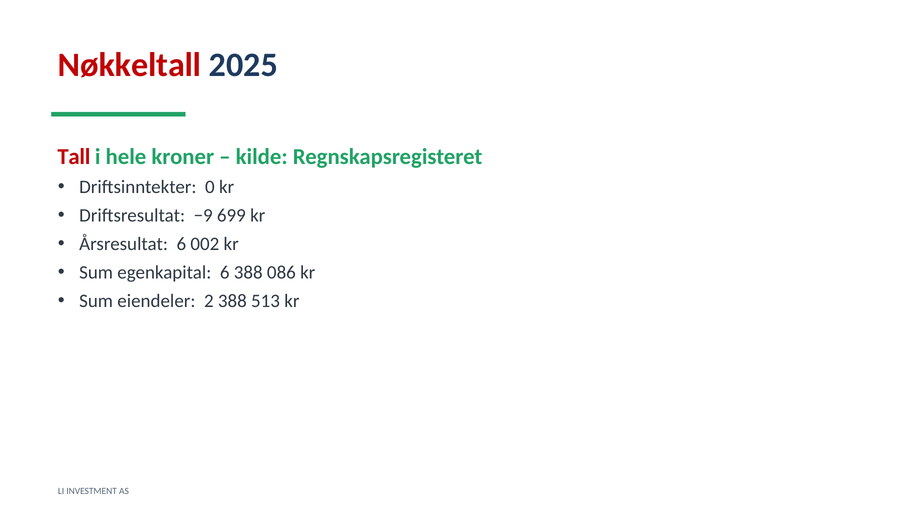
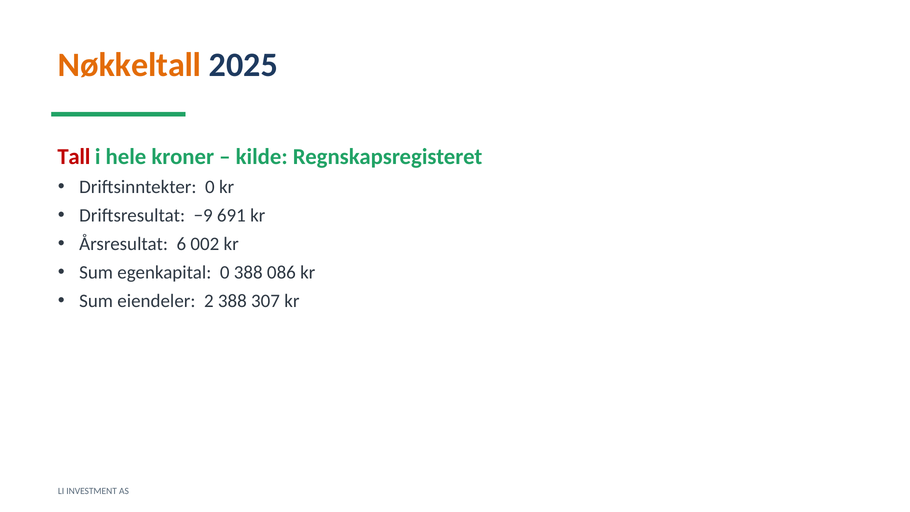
Nøkkeltall colour: red -> orange
699: 699 -> 691
egenkapital 6: 6 -> 0
513: 513 -> 307
